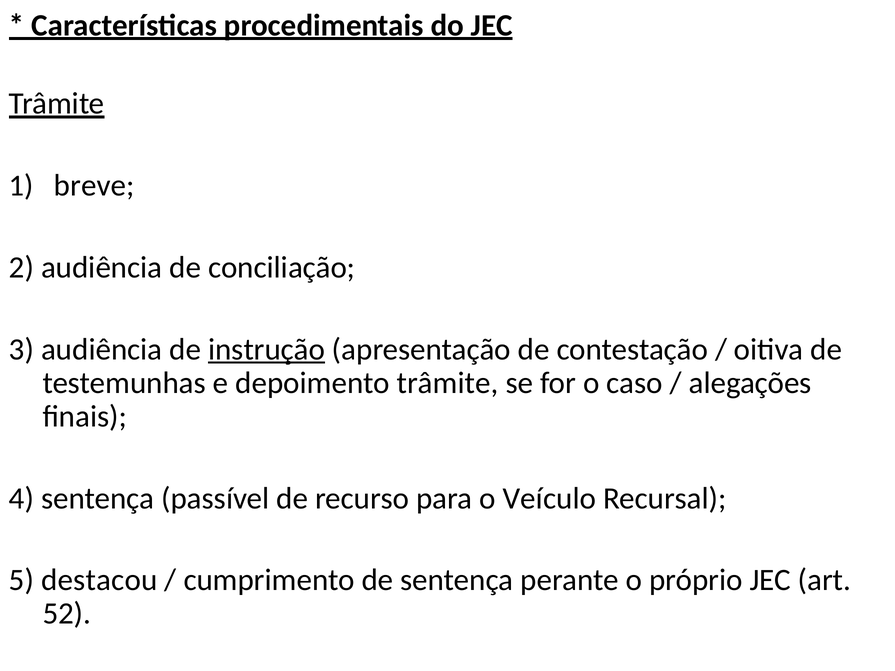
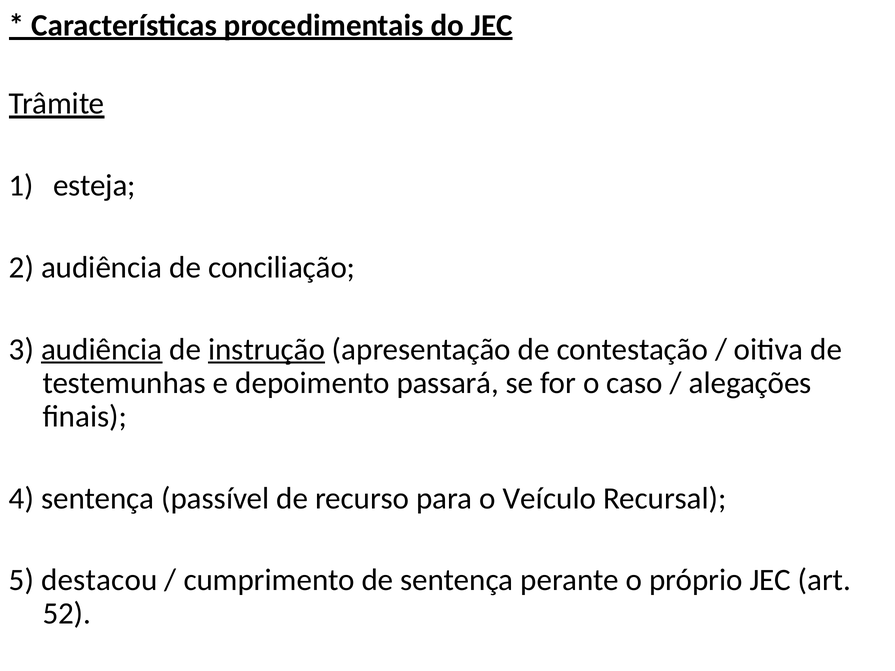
breve: breve -> esteja
audiência at (102, 349) underline: none -> present
depoimento trâmite: trâmite -> passará
